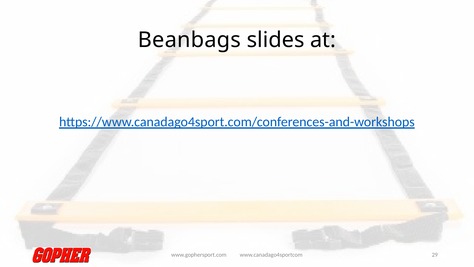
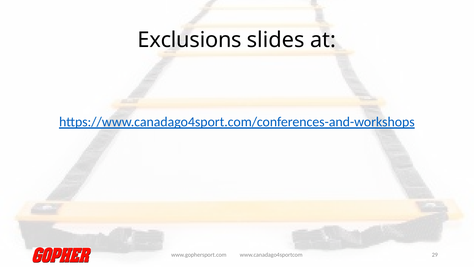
Beanbags: Beanbags -> Exclusions
